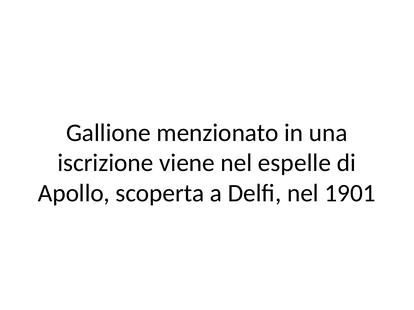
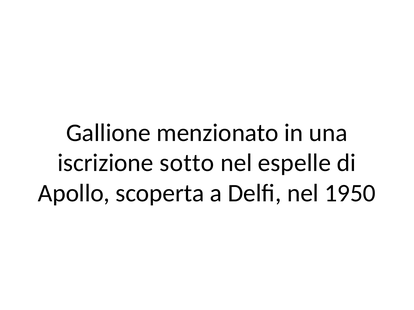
viene: viene -> sotto
1901: 1901 -> 1950
